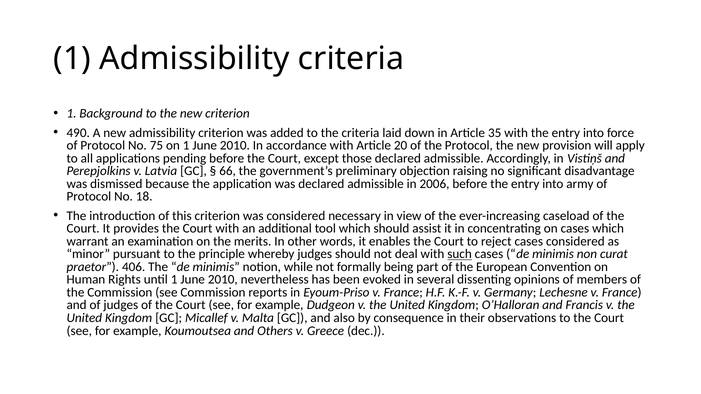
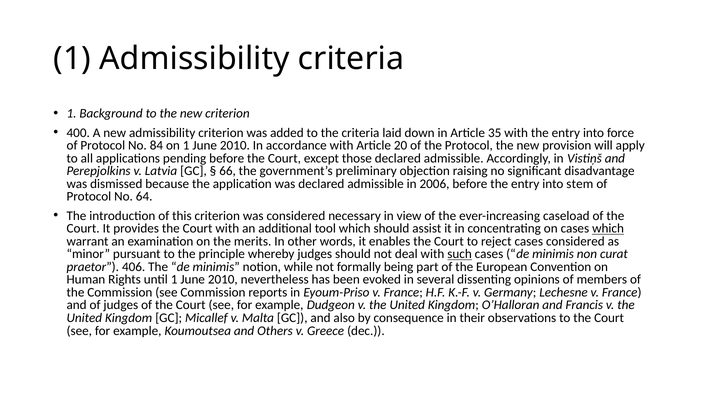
490: 490 -> 400
75: 75 -> 84
army: army -> stem
18: 18 -> 64
which at (608, 229) underline: none -> present
